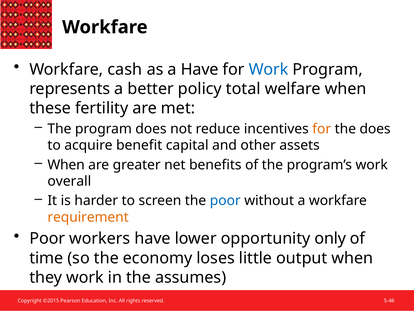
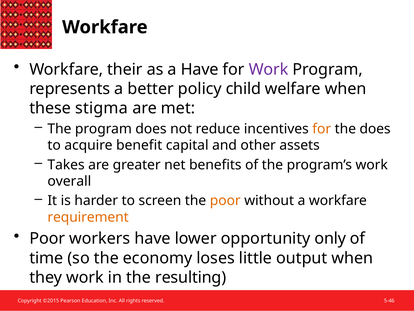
cash: cash -> their
Work at (269, 69) colour: blue -> purple
total: total -> child
fertility: fertility -> stigma
When at (66, 165): When -> Takes
poor at (225, 200) colour: blue -> orange
assumes: assumes -> resulting
